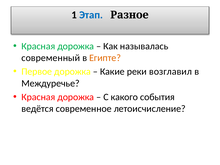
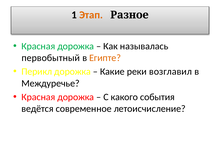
Этап colour: blue -> orange
современный: современный -> первобытный
Первое: Первое -> Перикл
